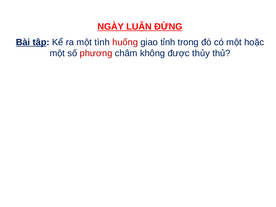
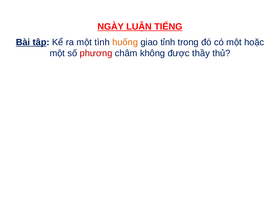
ĐỪNG: ĐỪNG -> TIẾNG
huống colour: red -> orange
thủy: thủy -> thầy
